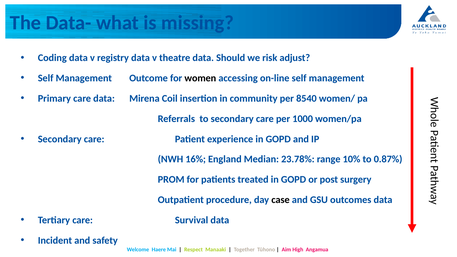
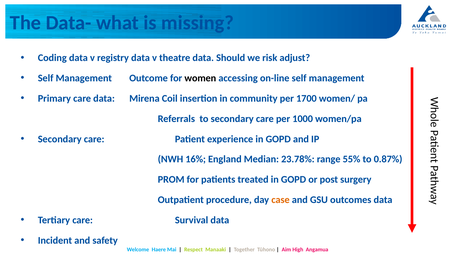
8540: 8540 -> 1700
10%: 10% -> 55%
case colour: black -> orange
